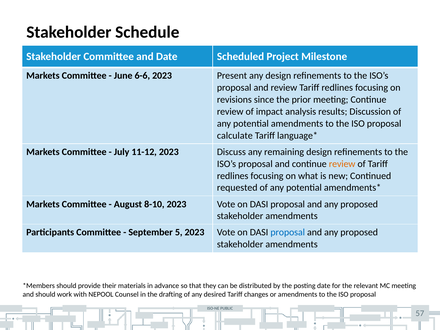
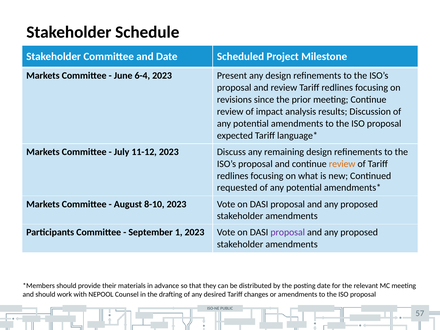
6-6: 6-6 -> 6-4
calculate: calculate -> expected
5: 5 -> 1
proposal at (288, 232) colour: blue -> purple
